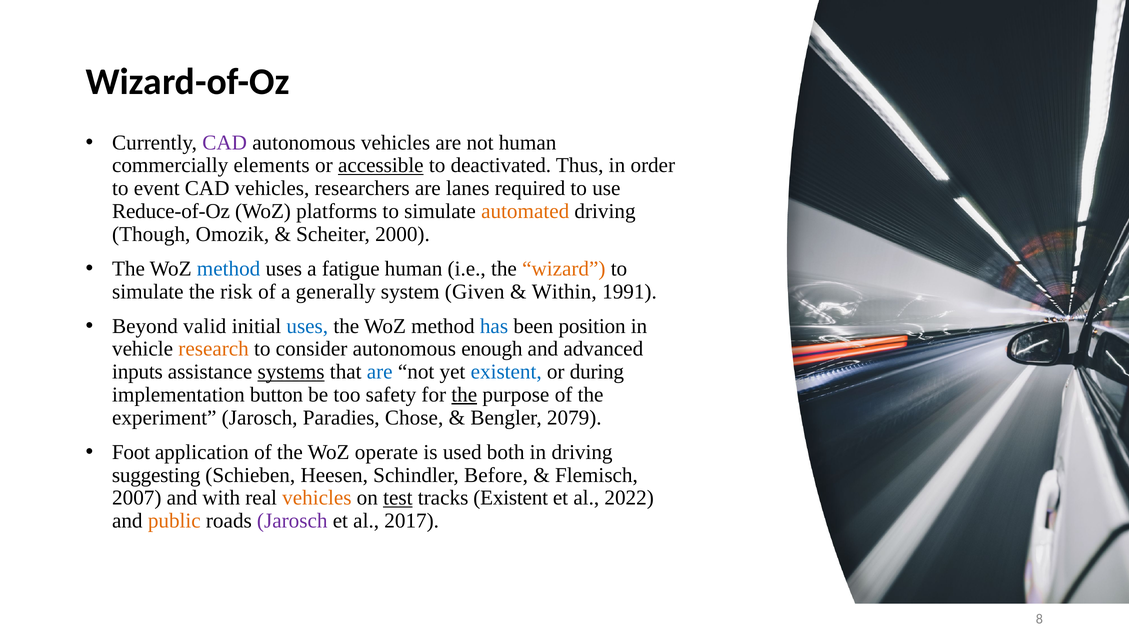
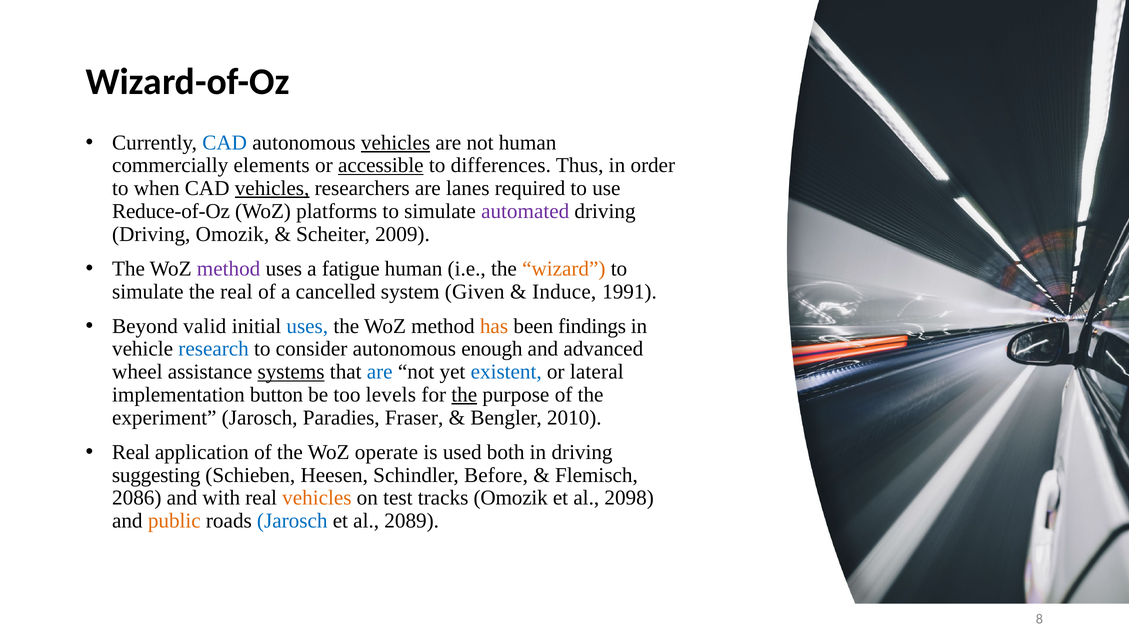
CAD at (225, 143) colour: purple -> blue
vehicles at (396, 143) underline: none -> present
deactivated: deactivated -> differences
event: event -> when
vehicles at (272, 188) underline: none -> present
automated colour: orange -> purple
Though at (151, 234): Though -> Driving
2000: 2000 -> 2009
method at (229, 269) colour: blue -> purple
the risk: risk -> real
generally: generally -> cancelled
Within: Within -> Induce
has colour: blue -> orange
position: position -> findings
research colour: orange -> blue
inputs: inputs -> wheel
during: during -> lateral
safety: safety -> levels
Chose: Chose -> Fraser
2079: 2079 -> 2010
Foot at (131, 452): Foot -> Real
2007: 2007 -> 2086
test underline: present -> none
tracks Existent: Existent -> Omozik
2022: 2022 -> 2098
Jarosch at (292, 521) colour: purple -> blue
2017: 2017 -> 2089
